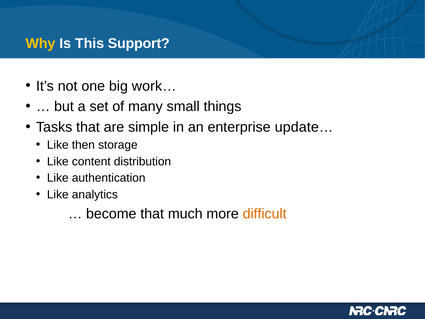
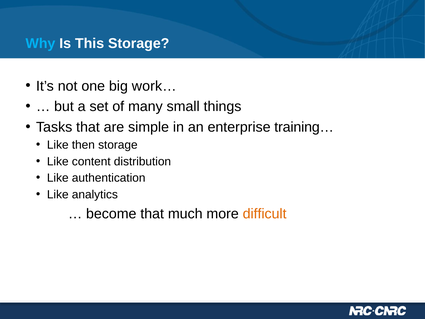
Why colour: yellow -> light blue
This Support: Support -> Storage
update…: update… -> training…
